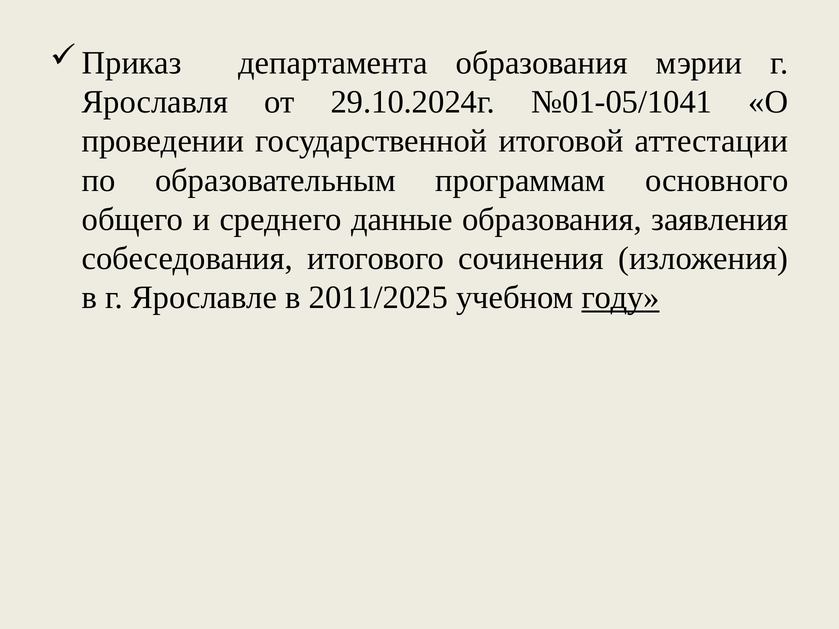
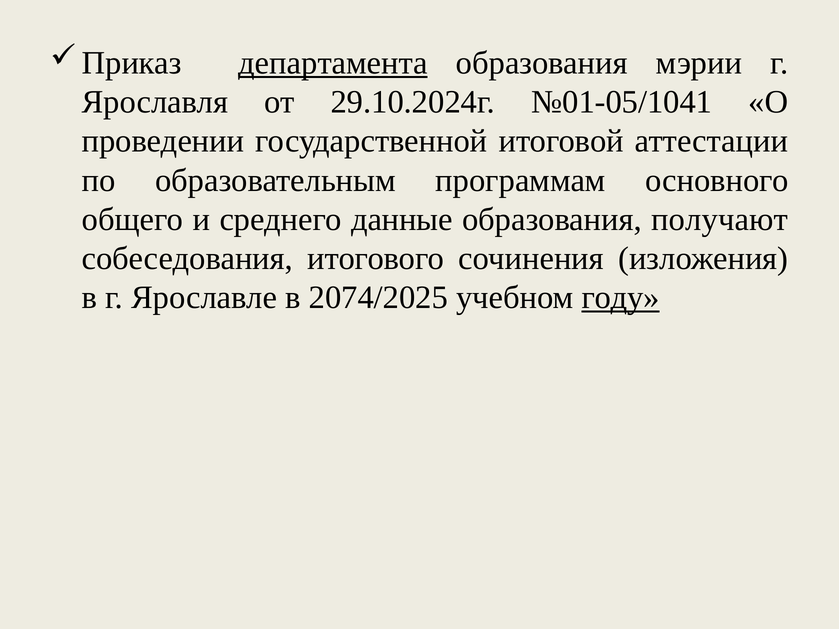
департамента underline: none -> present
заявления: заявления -> получают
2011/2025: 2011/2025 -> 2074/2025
